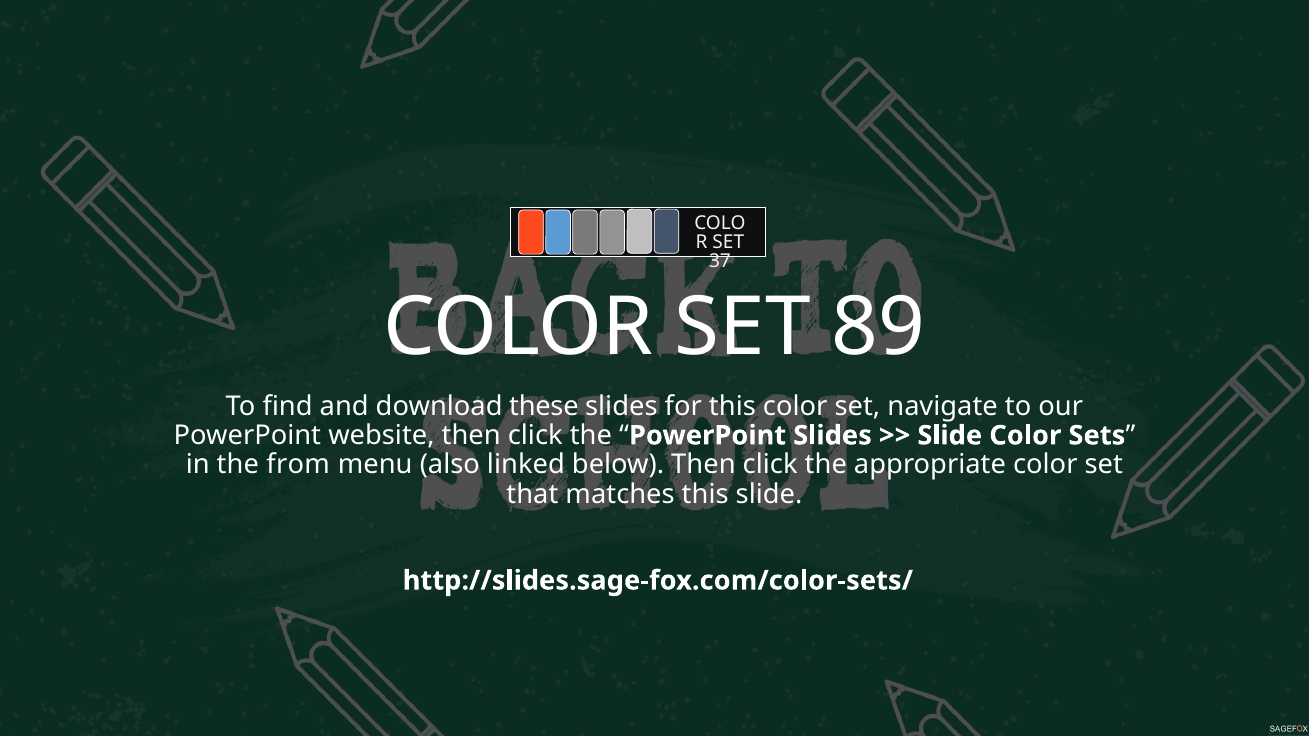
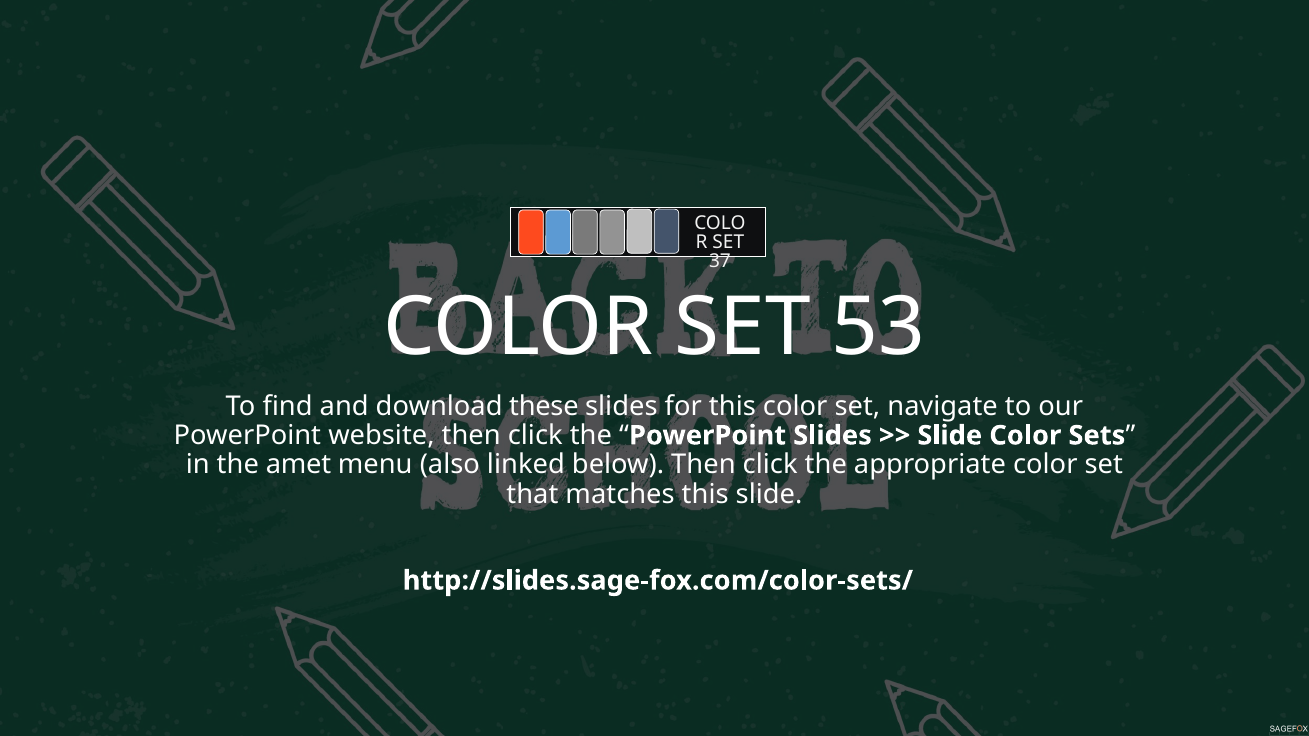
89: 89 -> 53
from: from -> amet
